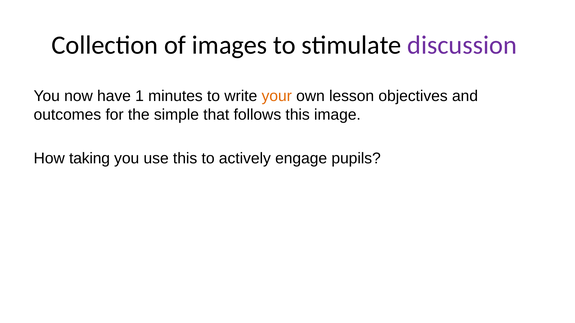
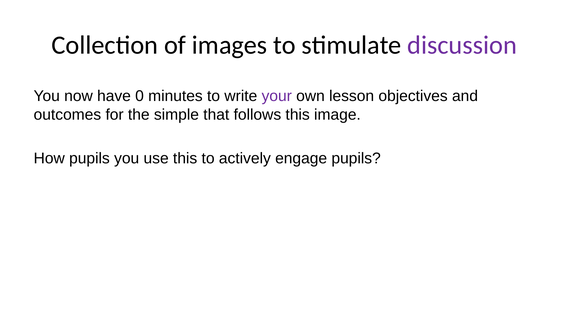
1: 1 -> 0
your colour: orange -> purple
How taking: taking -> pupils
